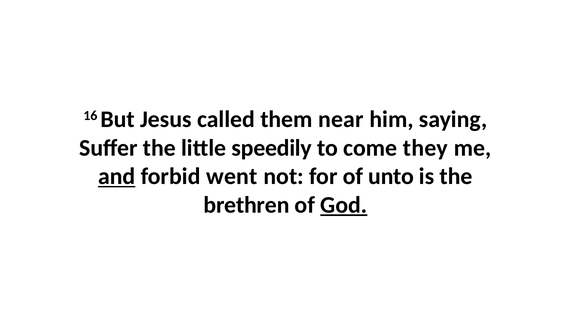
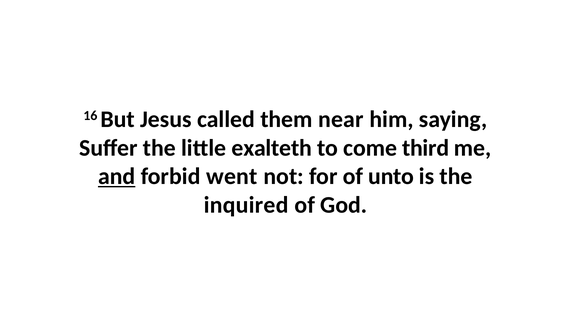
speedily: speedily -> exalteth
they: they -> third
brethren: brethren -> inquired
God underline: present -> none
